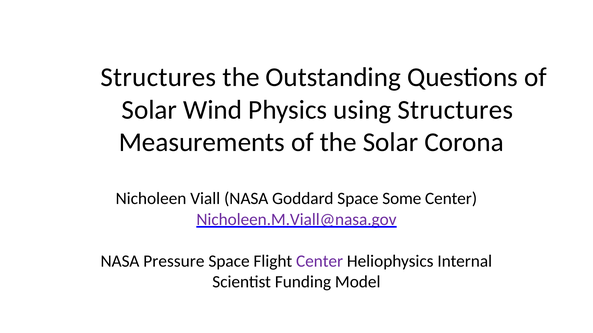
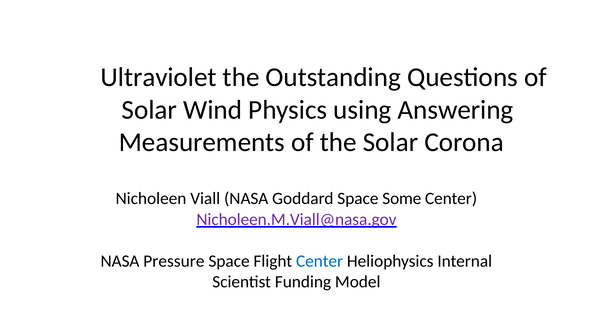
Structures at (158, 77): Structures -> Ultraviolet
using Structures: Structures -> Answering
Center at (320, 262) colour: purple -> blue
